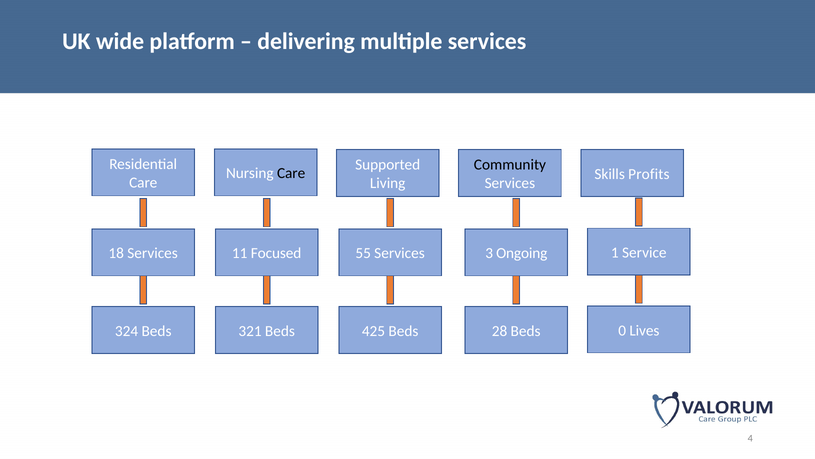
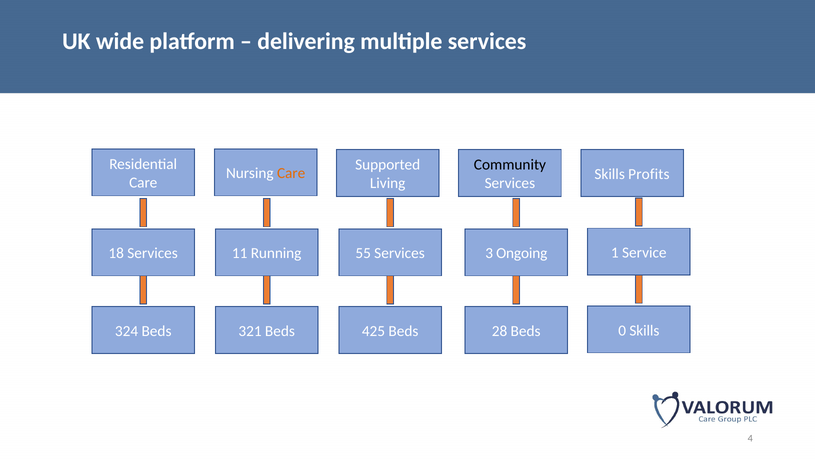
Care at (291, 173) colour: black -> orange
Focused: Focused -> Running
0 Lives: Lives -> Skills
